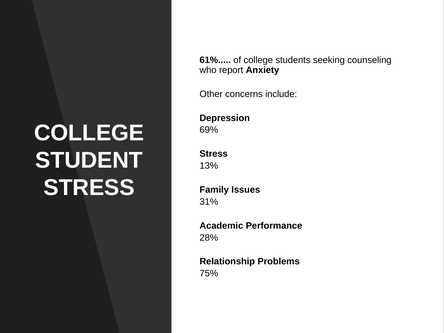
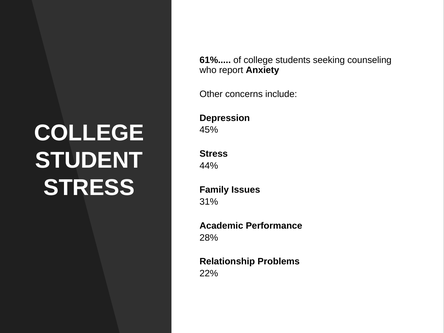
69%: 69% -> 45%
13%: 13% -> 44%
75%: 75% -> 22%
